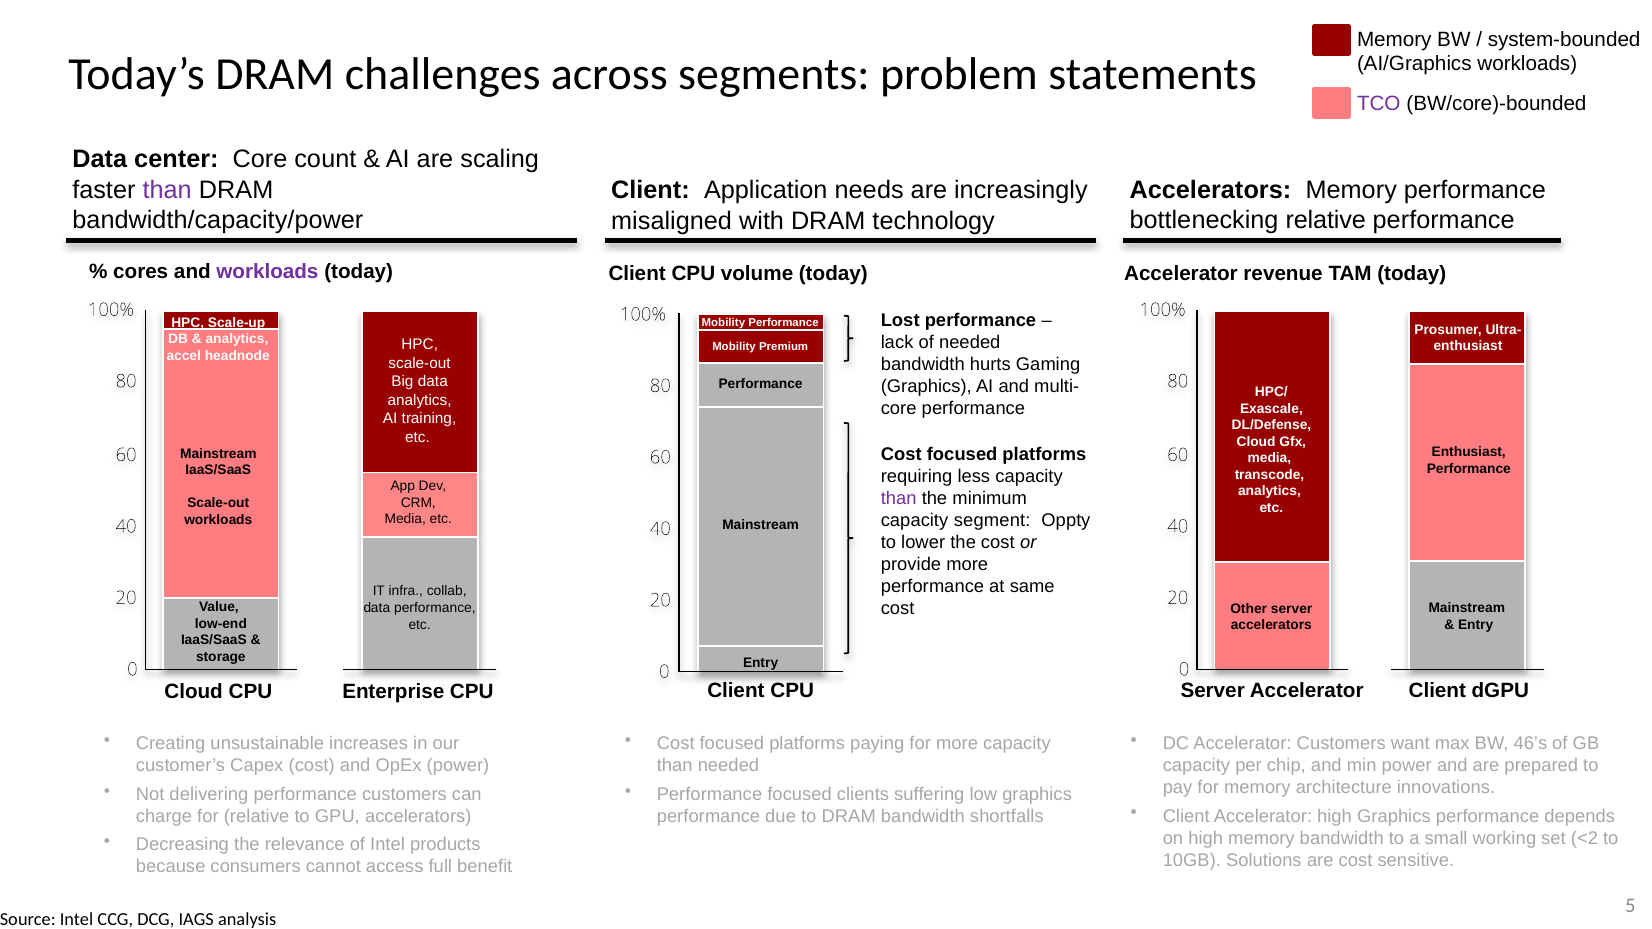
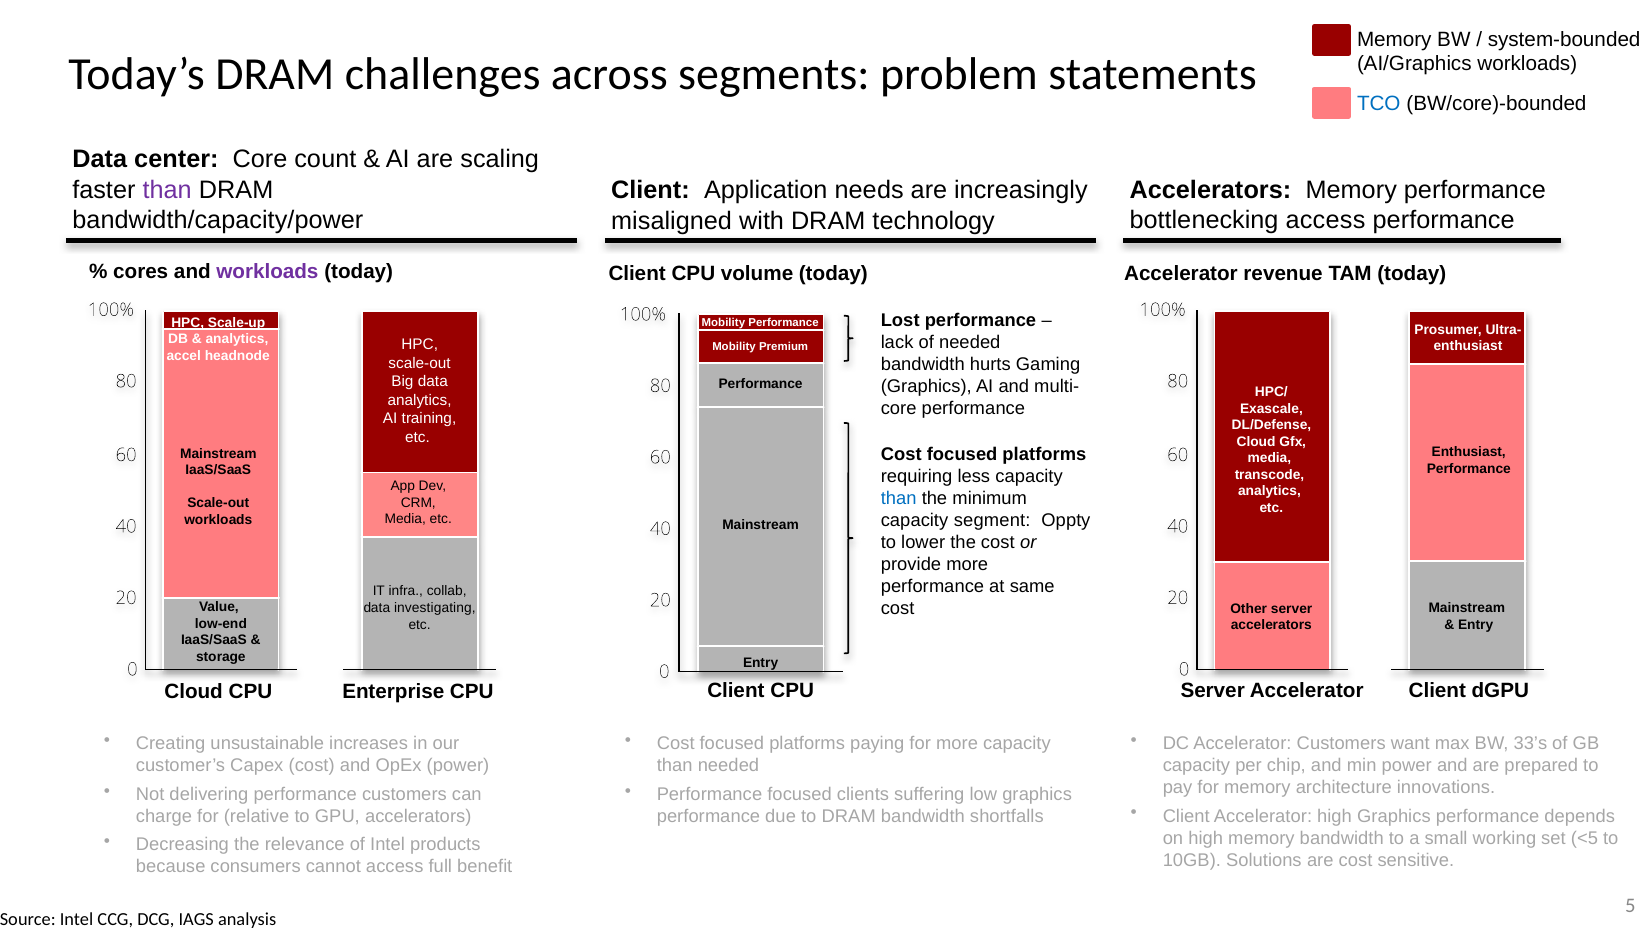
TCO colour: purple -> blue
bottlenecking relative: relative -> access
than at (899, 499) colour: purple -> blue
data performance: performance -> investigating
46’s: 46’s -> 33’s
<2: <2 -> <5
